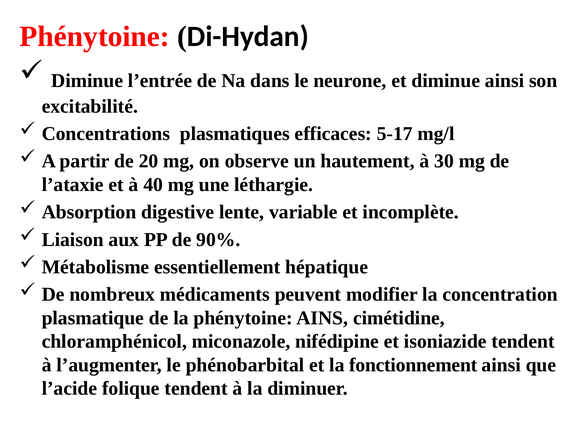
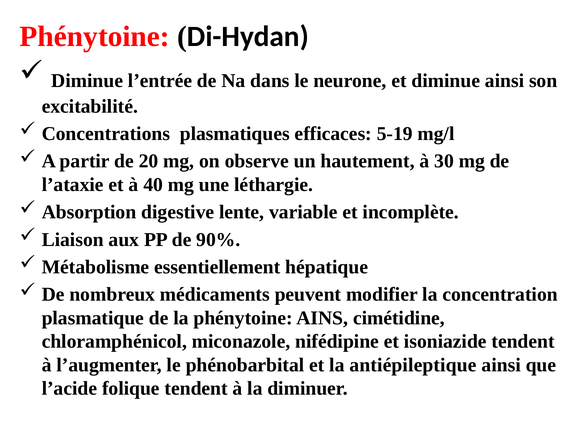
5-17: 5-17 -> 5-19
fonctionnement: fonctionnement -> antiépileptique
